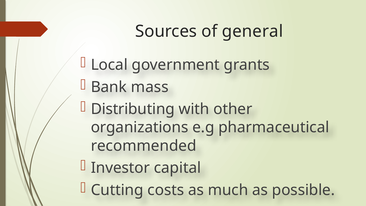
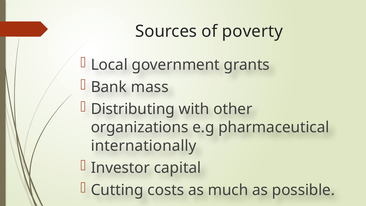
general: general -> poverty
recommended: recommended -> internationally
